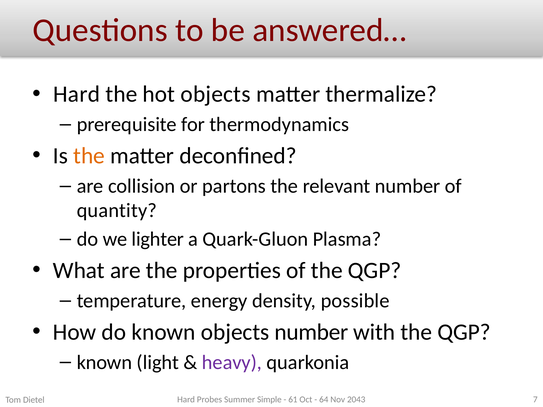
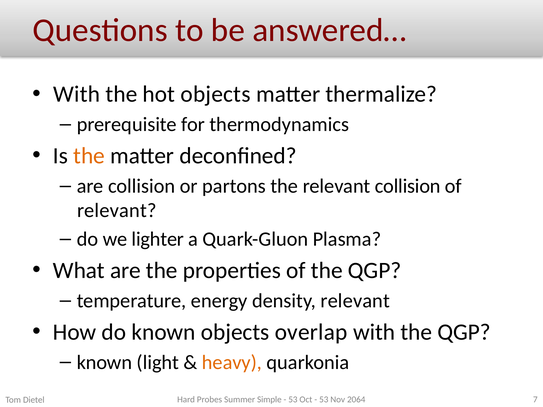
Hard at (77, 94): Hard -> With
relevant number: number -> collision
quantity at (117, 211): quantity -> relevant
density possible: possible -> relevant
objects number: number -> overlap
heavy colour: purple -> orange
61 at (293, 400): 61 -> 53
64 at (324, 400): 64 -> 53
2043: 2043 -> 2064
